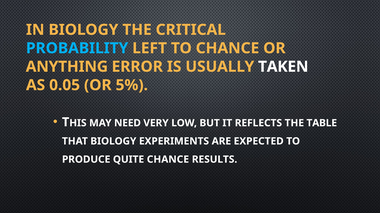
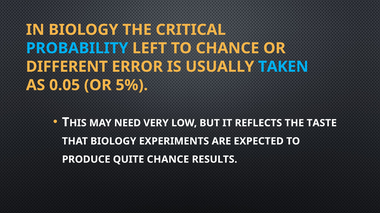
ANYTHING: ANYTHING -> DIFFERENT
TAKEN colour: white -> light blue
TABLE: TABLE -> TASTE
